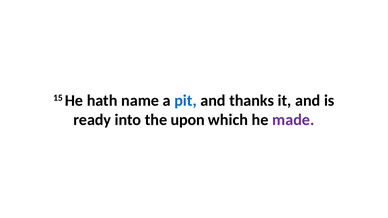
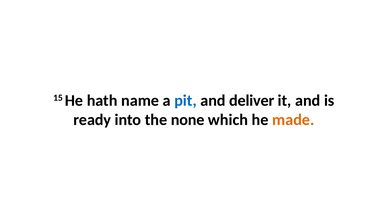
thanks: thanks -> deliver
upon: upon -> none
made colour: purple -> orange
